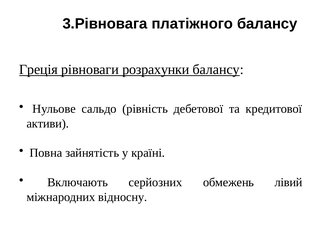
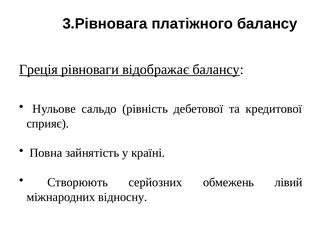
розрахунки: розрахунки -> відображає
активи: активи -> сприяє
Включають: Включають -> Створюють
